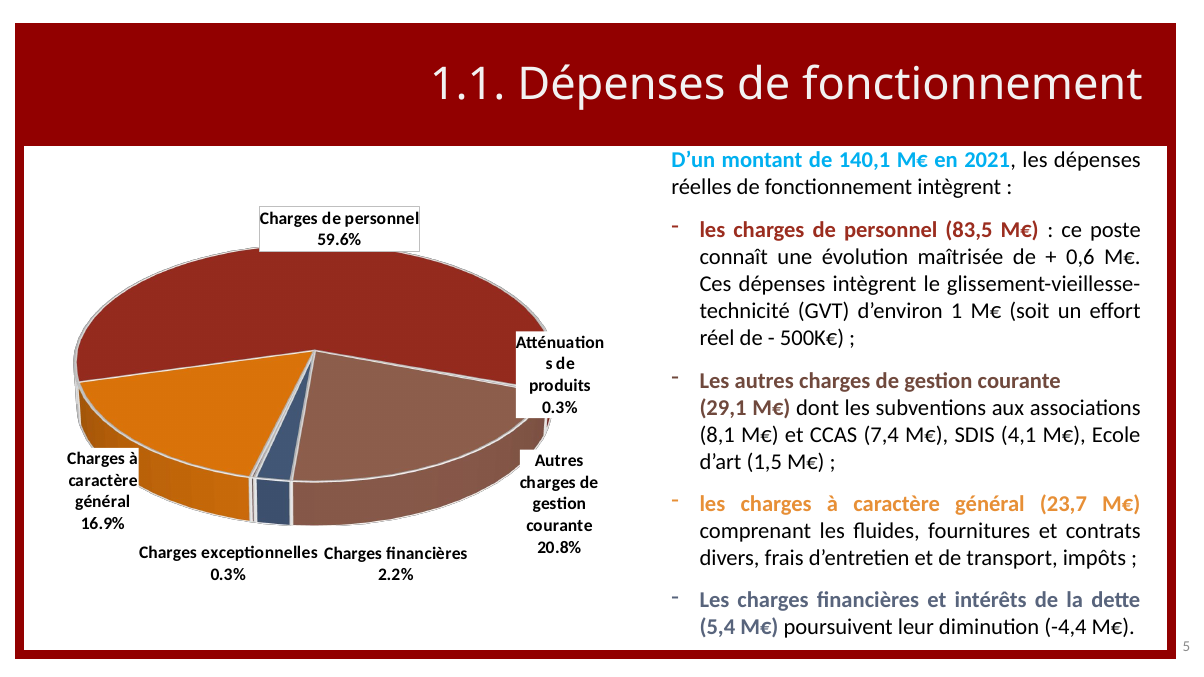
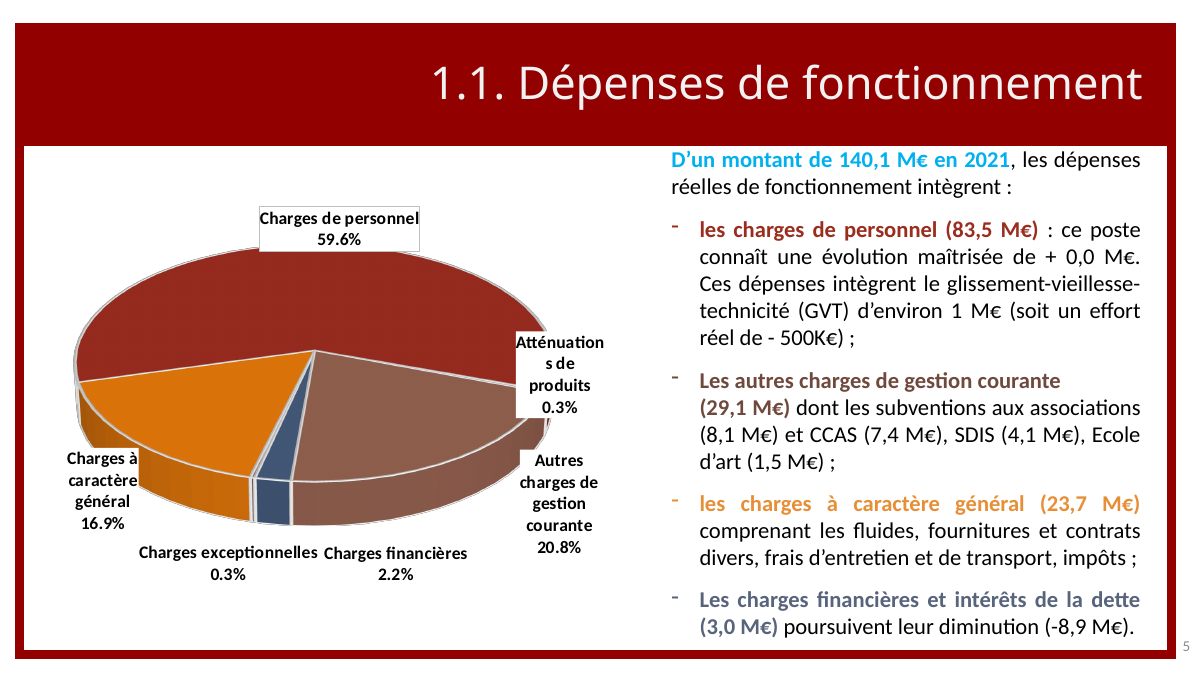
0,6: 0,6 -> 0,0
5,4: 5,4 -> 3,0
-4,4: -4,4 -> -8,9
